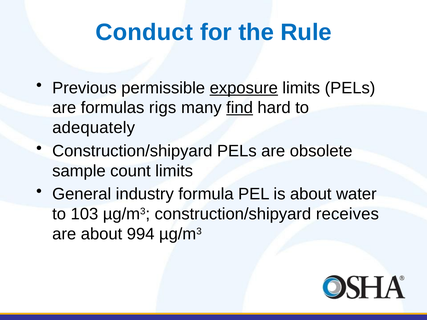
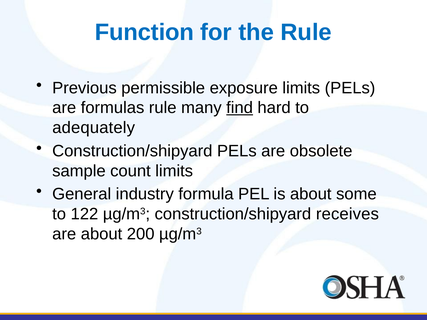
Conduct: Conduct -> Function
exposure underline: present -> none
formulas rigs: rigs -> rule
water: water -> some
103: 103 -> 122
994: 994 -> 200
